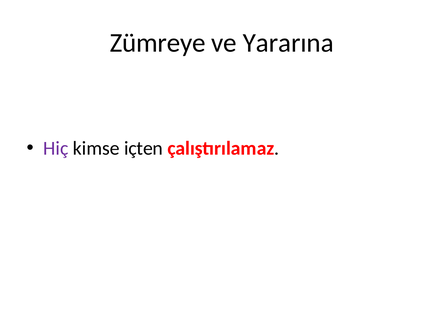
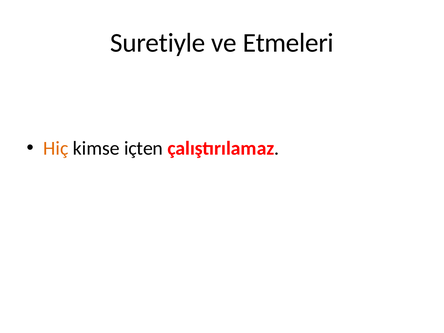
Zümreye: Zümreye -> Suretiyle
Yararına: Yararına -> Etmeleri
Hiç colour: purple -> orange
